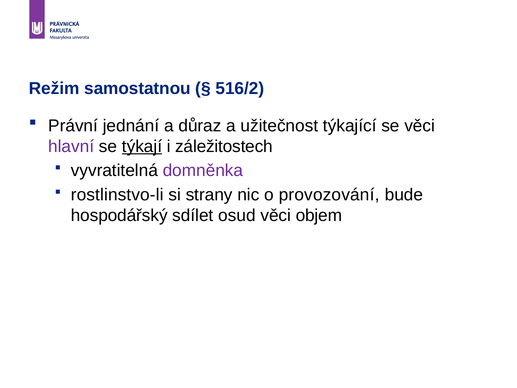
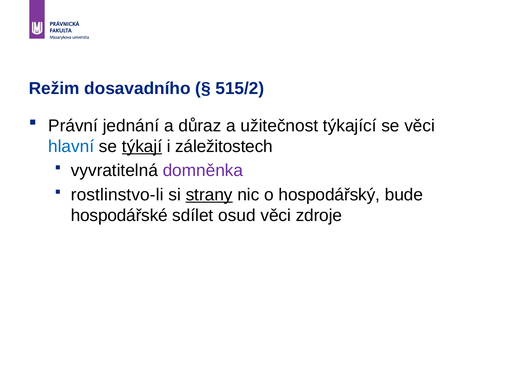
samostatnou: samostatnou -> dosavadního
516/2: 516/2 -> 515/2
hlavní colour: purple -> blue
strany underline: none -> present
provozování: provozování -> hospodářský
hospodářský: hospodářský -> hospodářské
objem: objem -> zdroje
